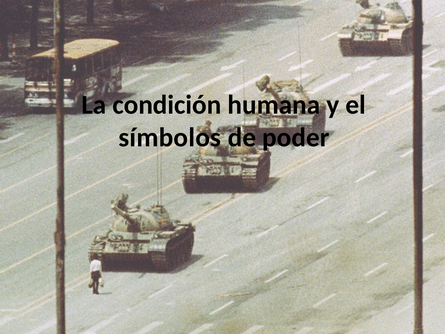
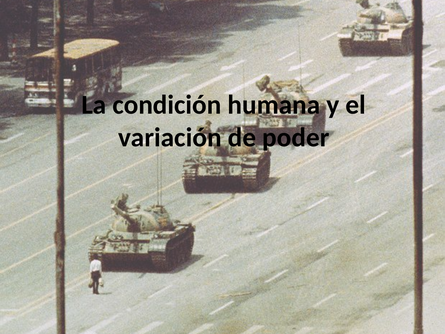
símbolos: símbolos -> variación
